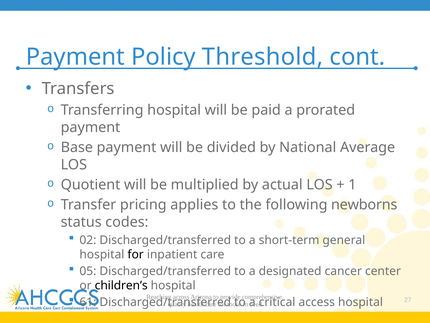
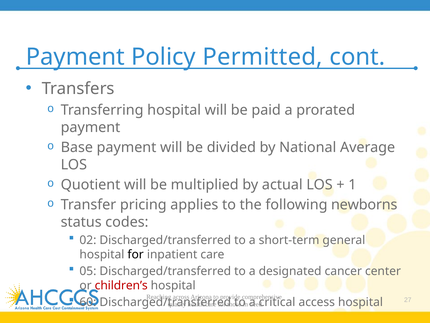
Threshold: Threshold -> Permitted
children’s colour: black -> red
61: 61 -> 60
